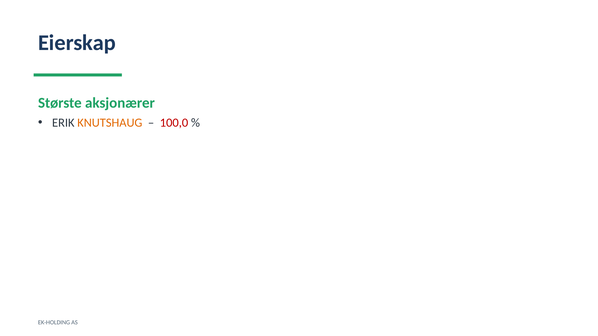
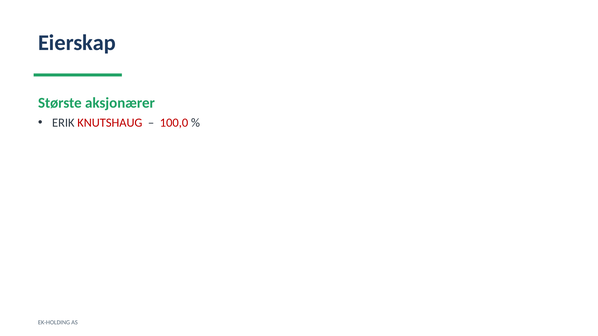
KNUTSHAUG colour: orange -> red
